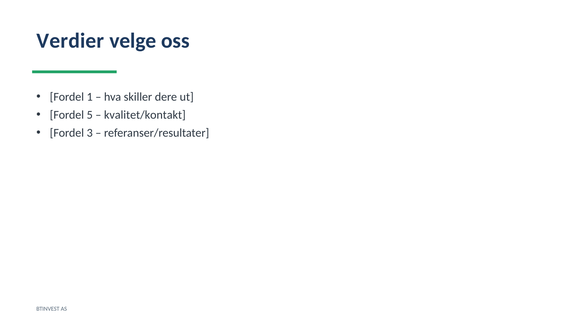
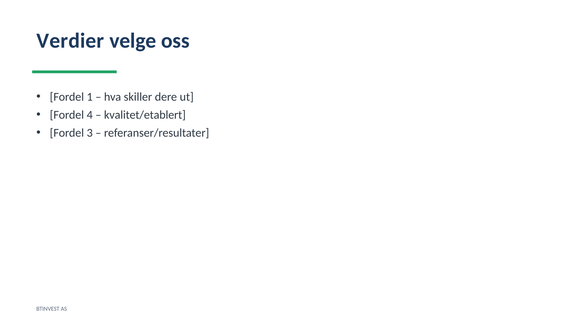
5: 5 -> 4
kvalitet/kontakt: kvalitet/kontakt -> kvalitet/etablert
